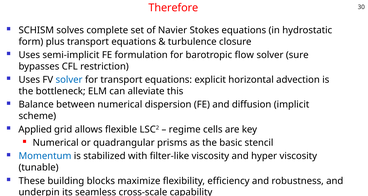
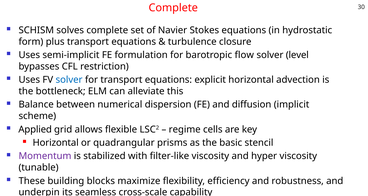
Therefore at (173, 8): Therefore -> Complete
sure: sure -> level
Numerical at (56, 143): Numerical -> Horizontal
Momentum colour: blue -> purple
